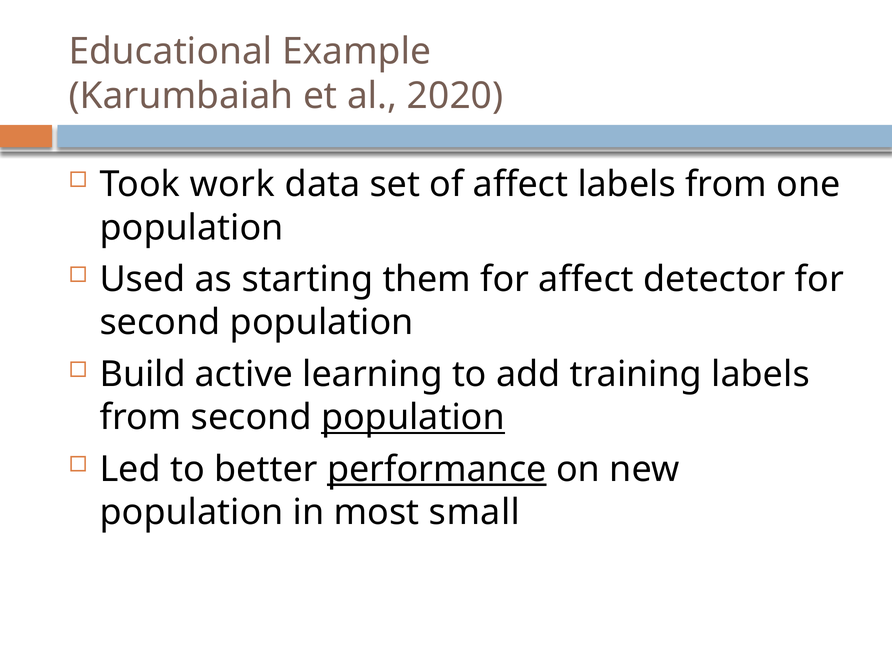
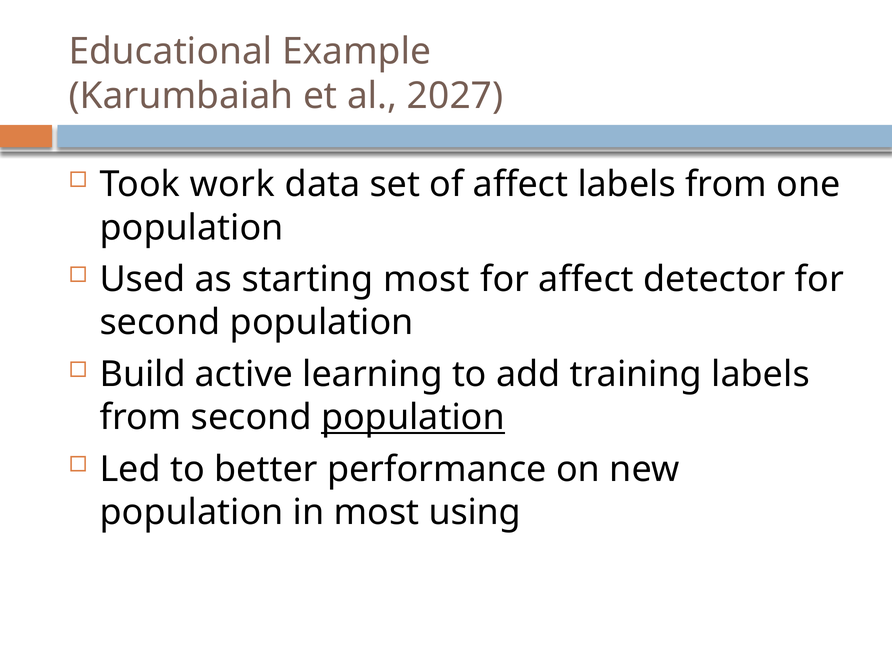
2020: 2020 -> 2027
starting them: them -> most
performance underline: present -> none
small: small -> using
